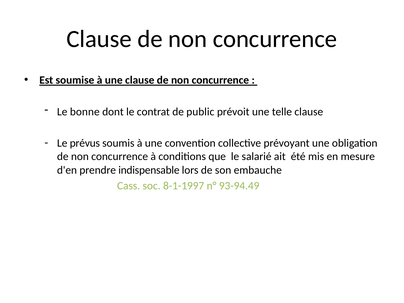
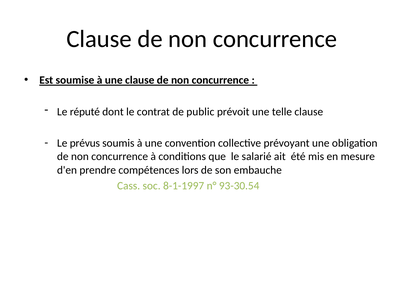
bonne: bonne -> réputé
indispensable: indispensable -> compétences
93-94.49: 93-94.49 -> 93-30.54
